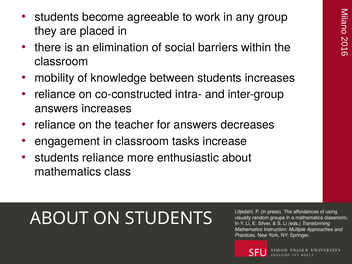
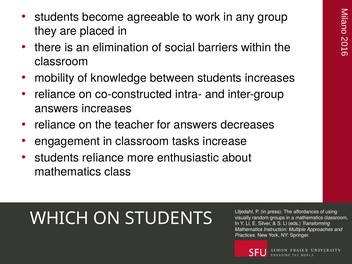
ABOUT at (59, 218): ABOUT -> WHICH
